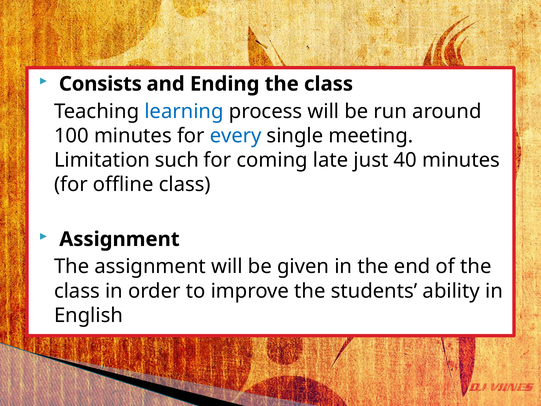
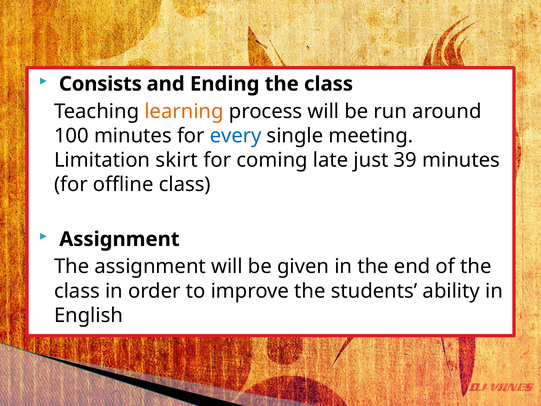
learning colour: blue -> orange
such: such -> skirt
40: 40 -> 39
